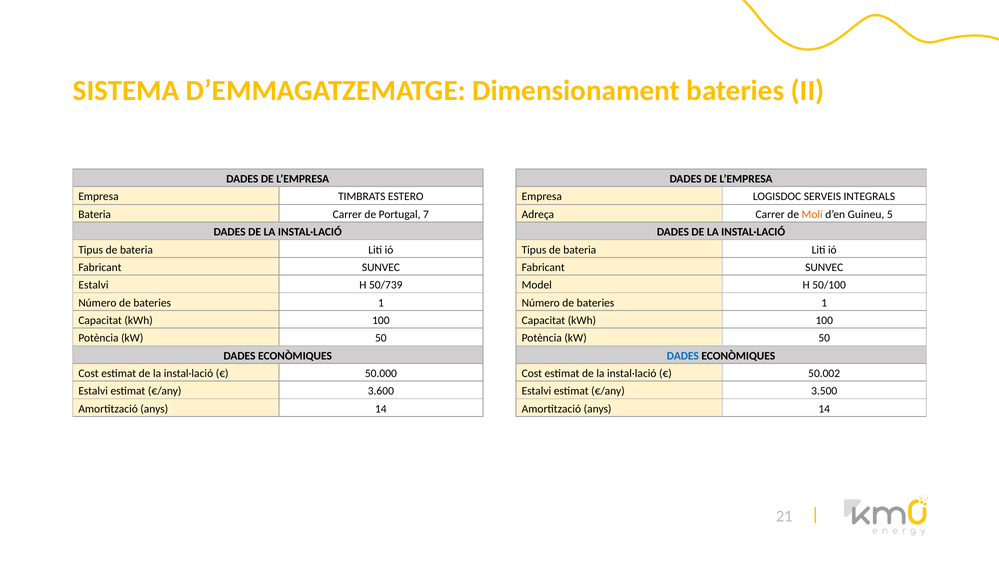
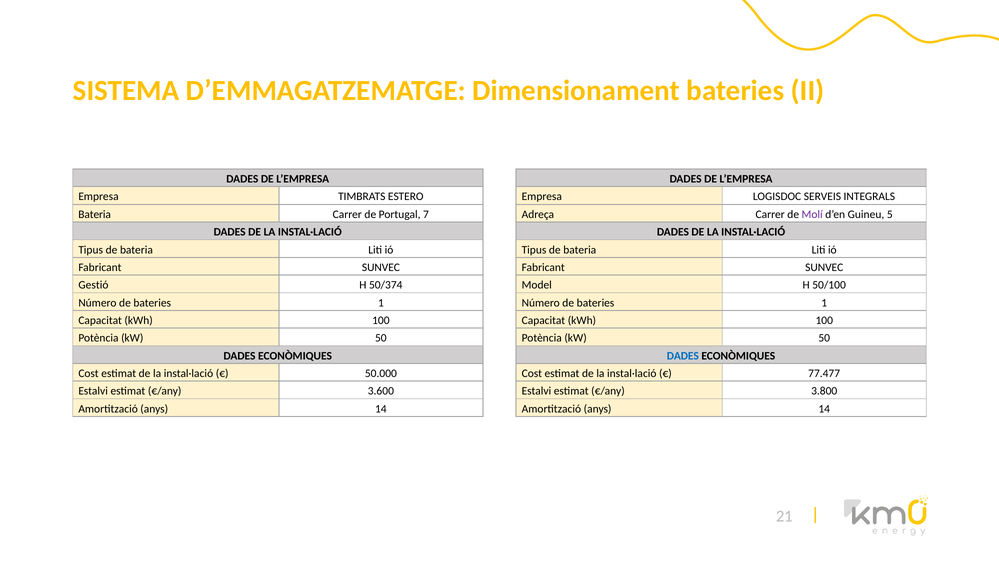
Molí colour: orange -> purple
Estalvi at (93, 285): Estalvi -> Gestió
50/739: 50/739 -> 50/374
50.002: 50.002 -> 77.477
3.500: 3.500 -> 3.800
